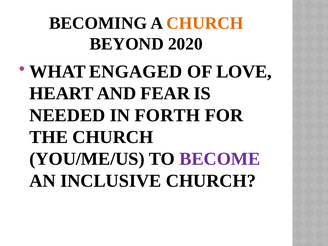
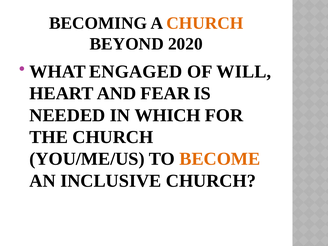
LOVE: LOVE -> WILL
FORTH: FORTH -> WHICH
BECOME colour: purple -> orange
